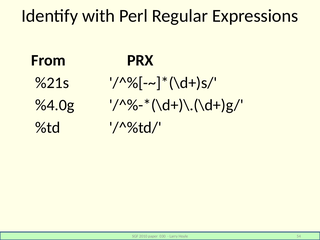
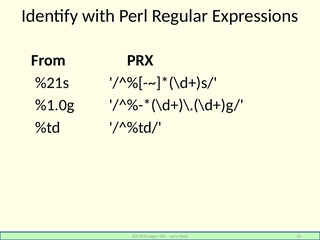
%4.0g: %4.0g -> %1.0g
